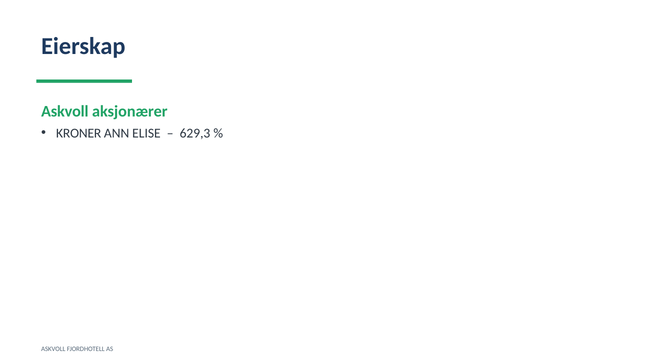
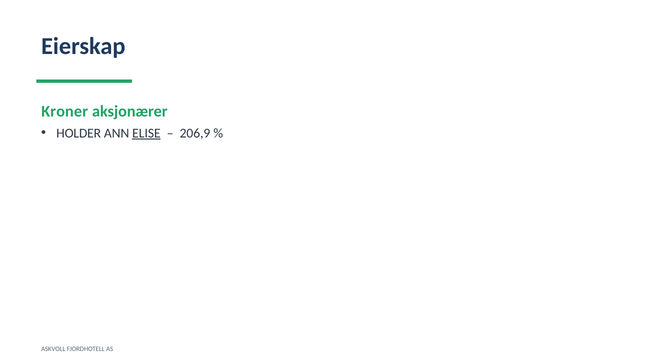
Askvoll at (65, 111): Askvoll -> Kroner
KRONER: KRONER -> HOLDER
ELISE underline: none -> present
629,3: 629,3 -> 206,9
